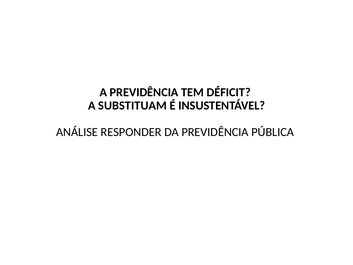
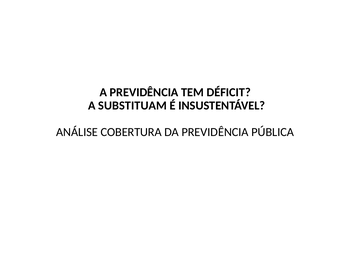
RESPONDER: RESPONDER -> COBERTURA
